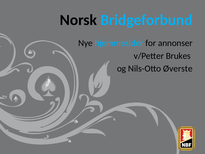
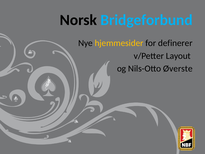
hjemmesider colour: light blue -> yellow
annonser: annonser -> definerer
Brukes: Brukes -> Layout
